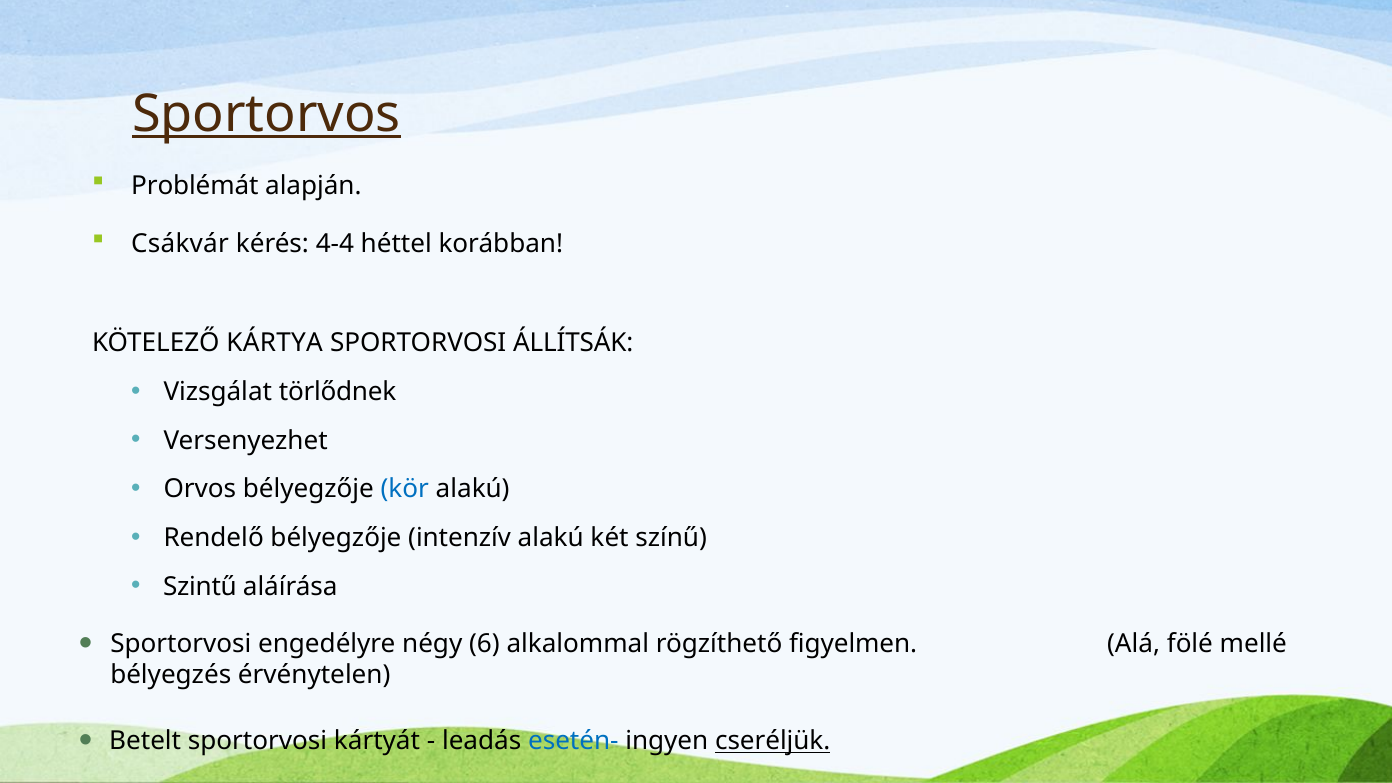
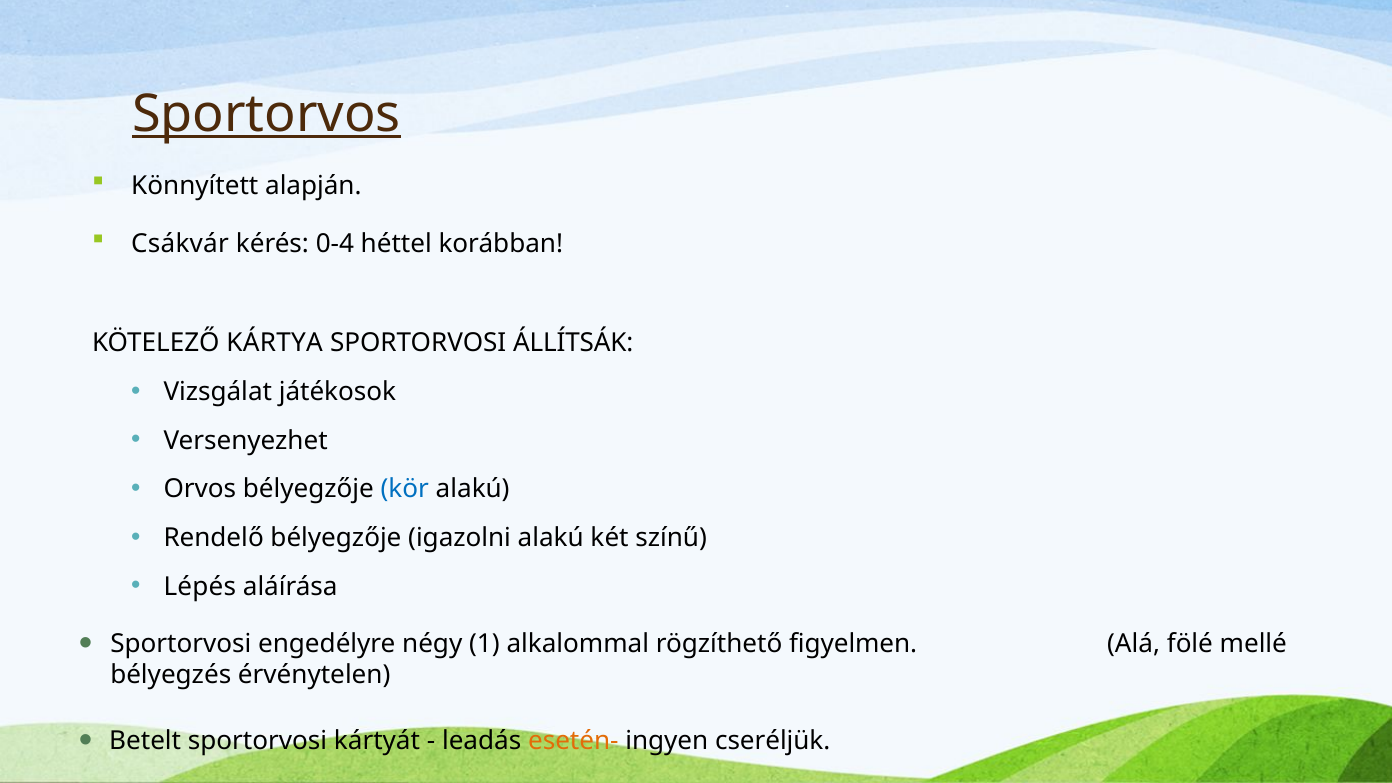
Problémát: Problémát -> Könnyített
4-4: 4-4 -> 0-4
törlődnek: törlődnek -> játékosok
intenzív: intenzív -> igazolni
Szintű: Szintű -> Lépés
6: 6 -> 1
esetén- colour: blue -> orange
cseréljük underline: present -> none
